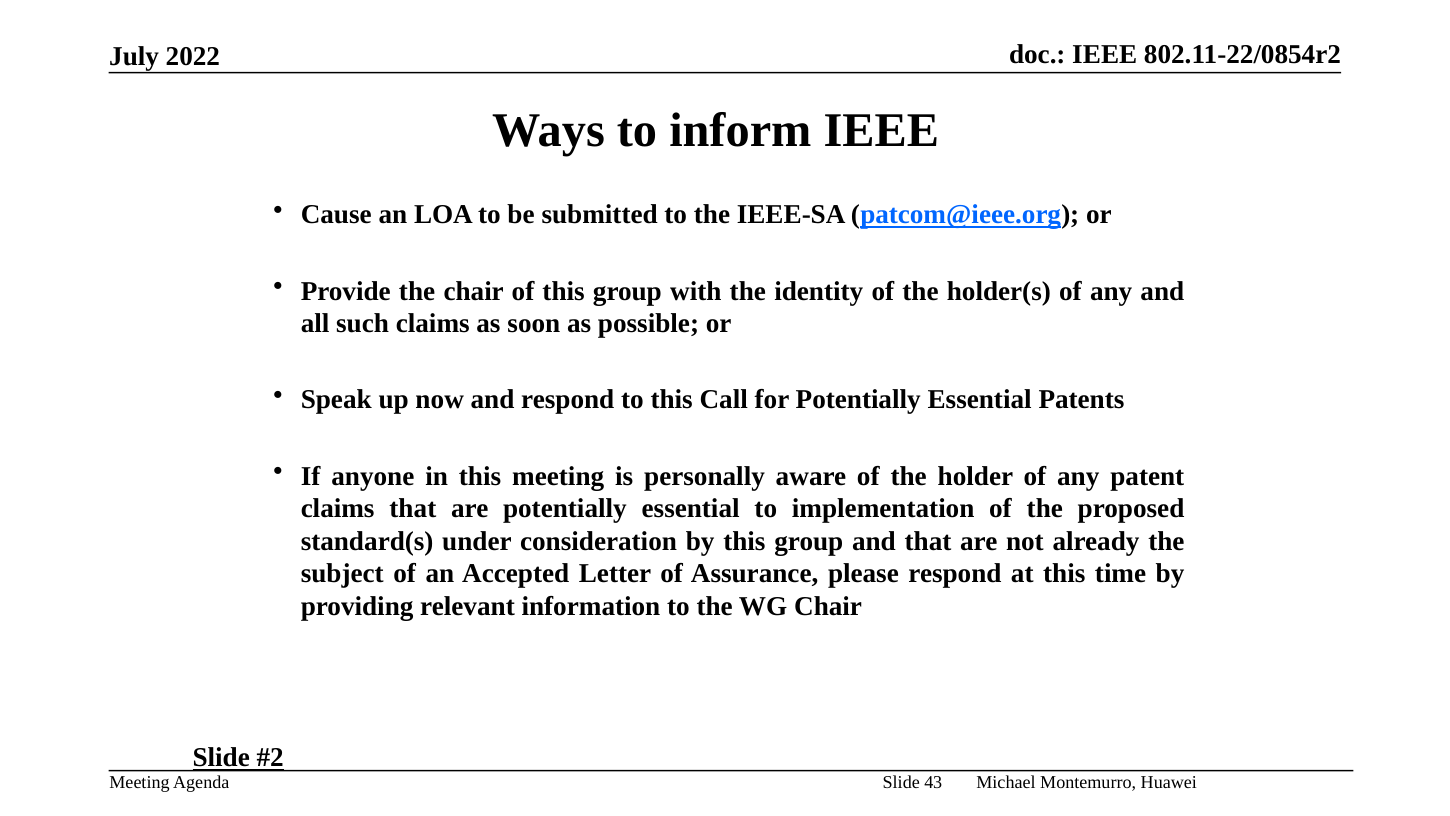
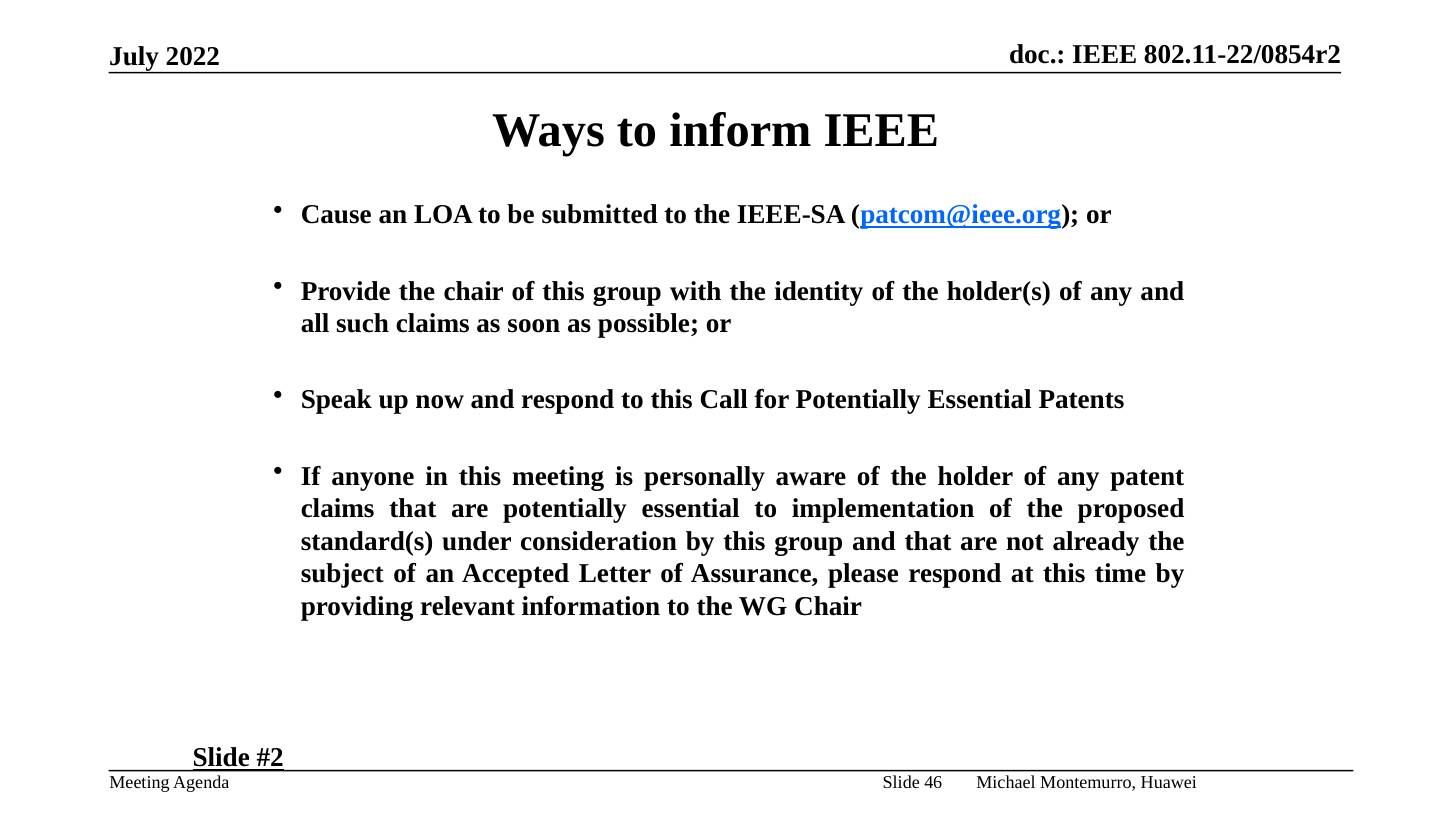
43: 43 -> 46
